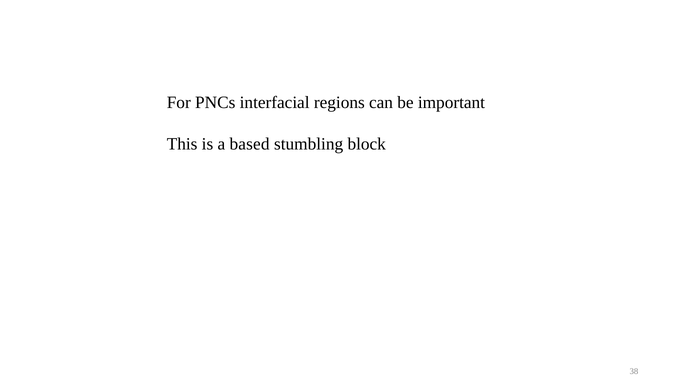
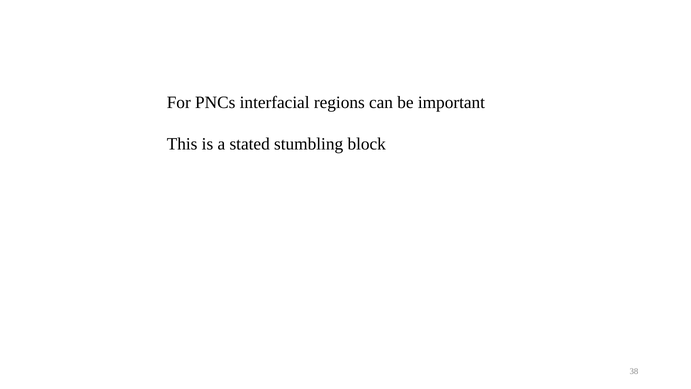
based: based -> stated
